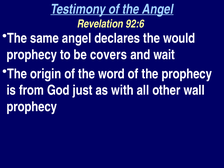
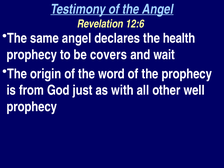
92:6: 92:6 -> 12:6
would: would -> health
wall: wall -> well
